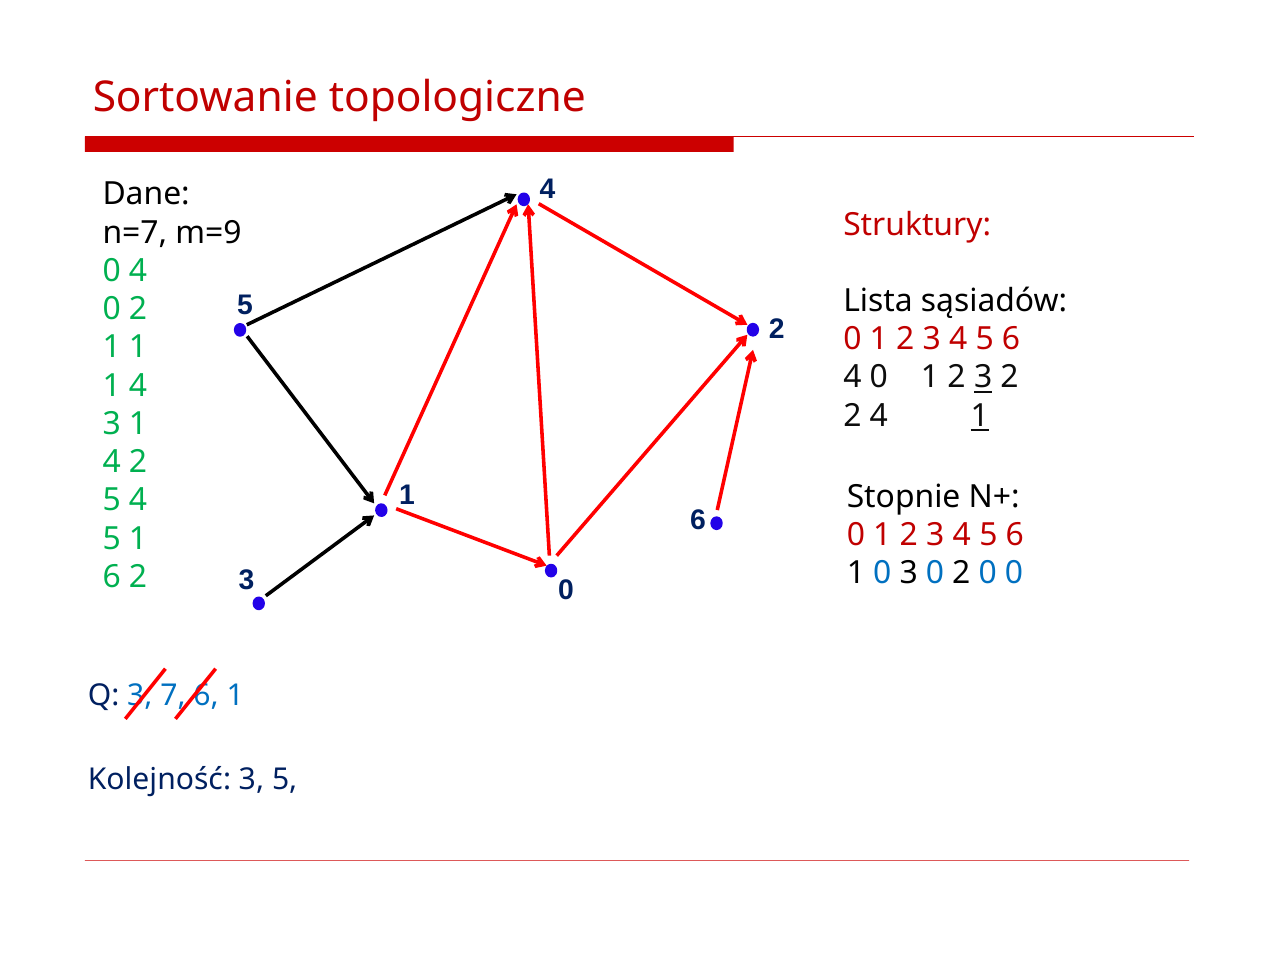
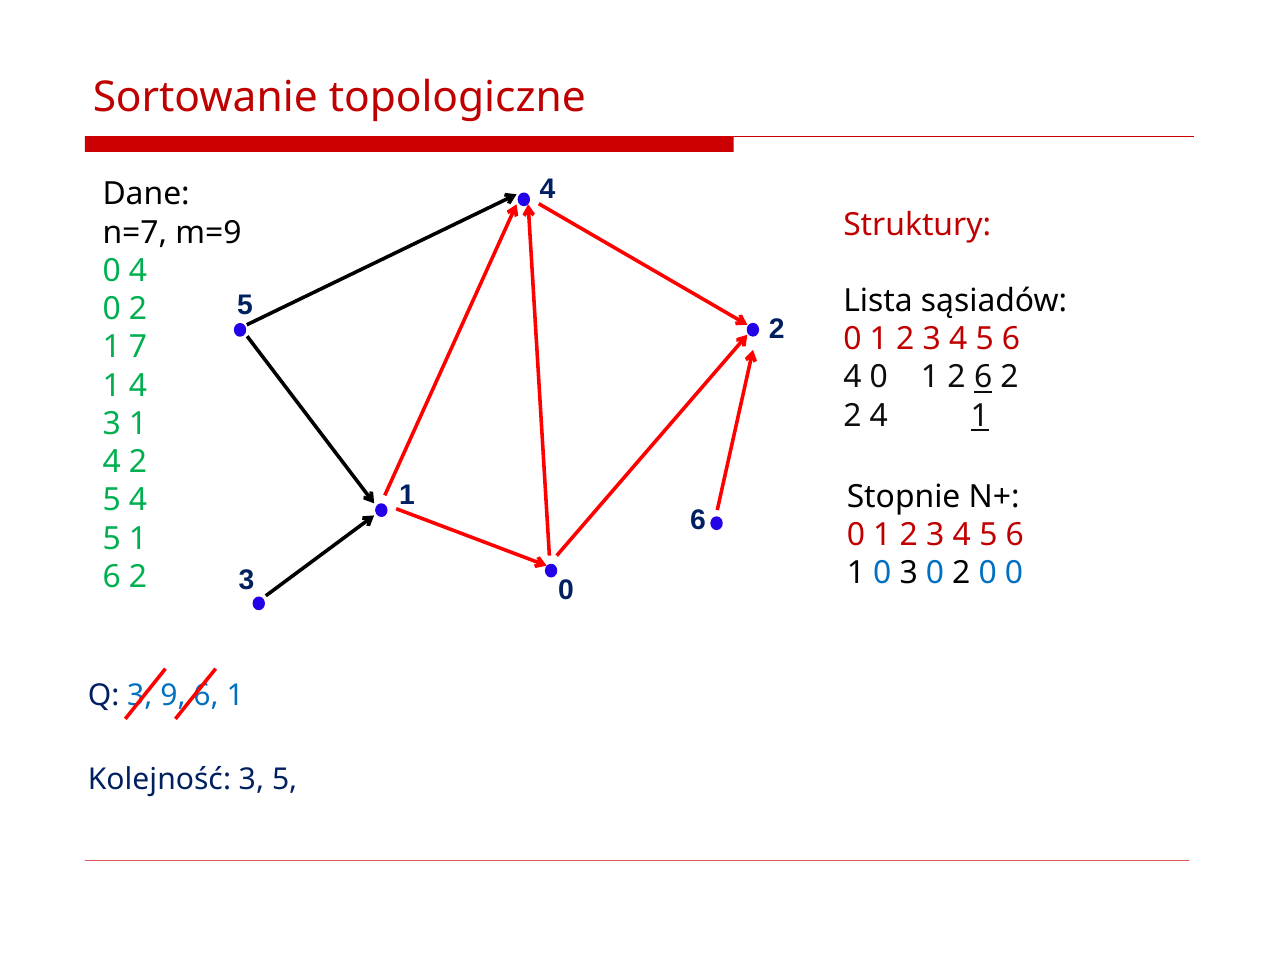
1 at (138, 347): 1 -> 7
3 at (983, 377): 3 -> 6
7: 7 -> 9
